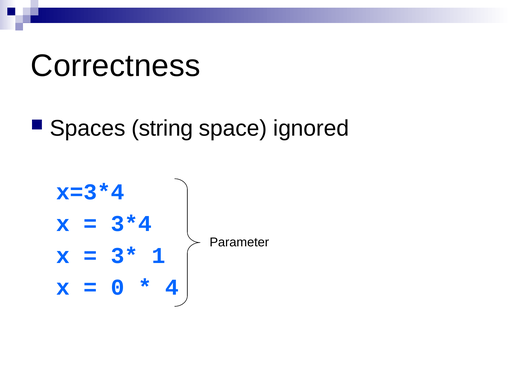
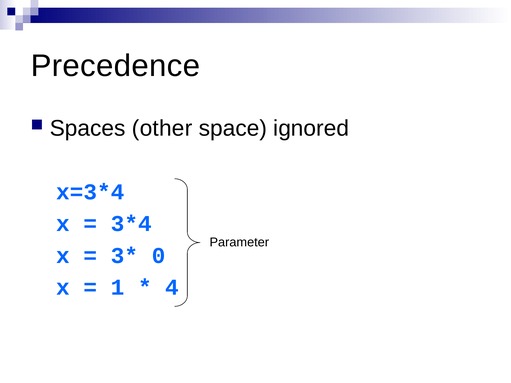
Correctness: Correctness -> Precedence
string: string -> other
1: 1 -> 0
0: 0 -> 1
